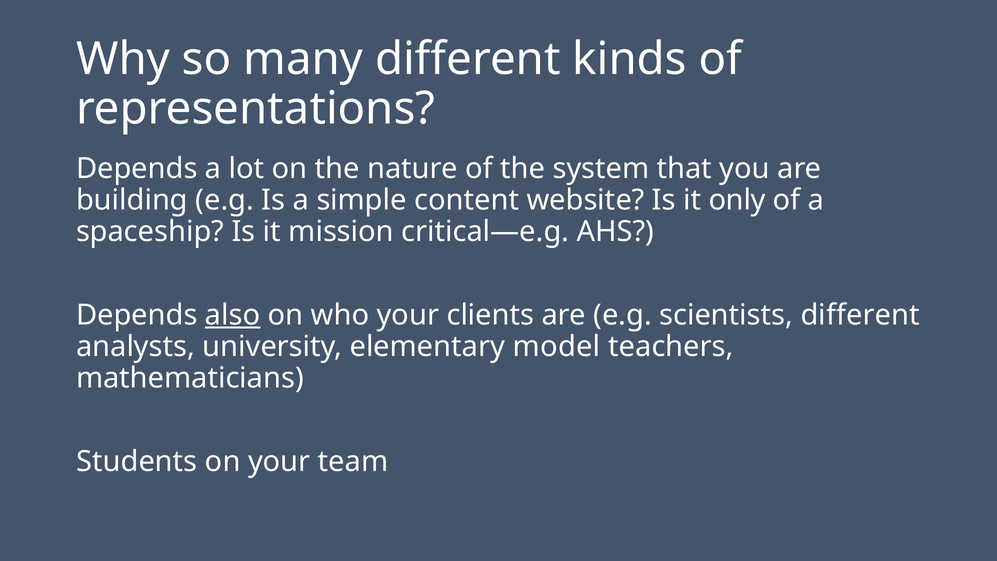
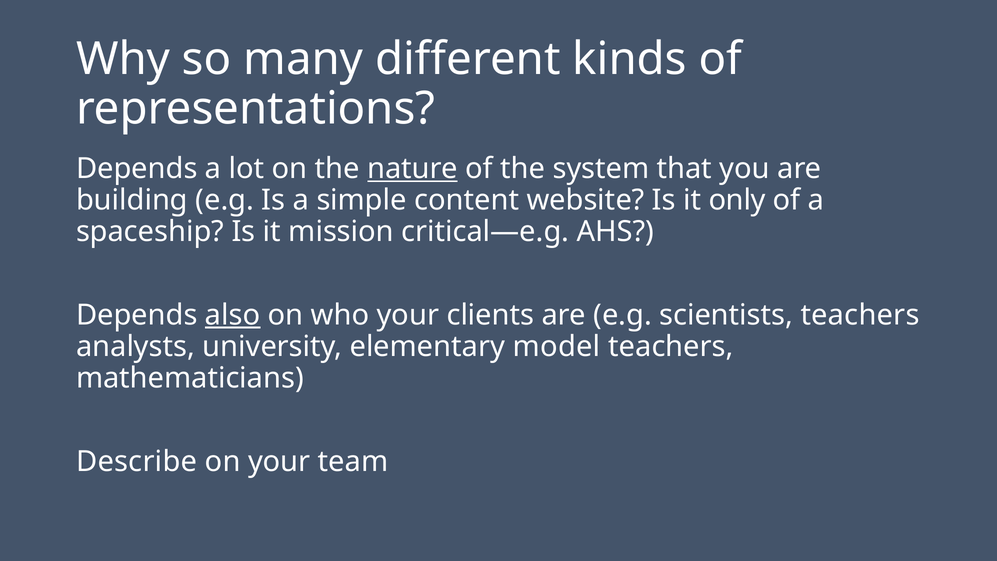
nature underline: none -> present
scientists different: different -> teachers
Students: Students -> Describe
